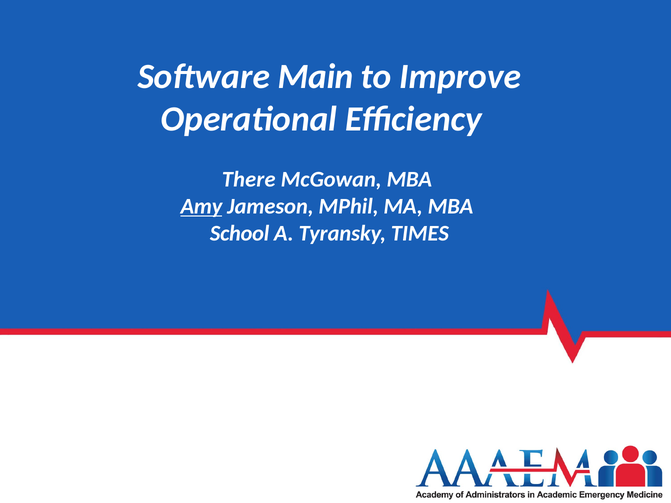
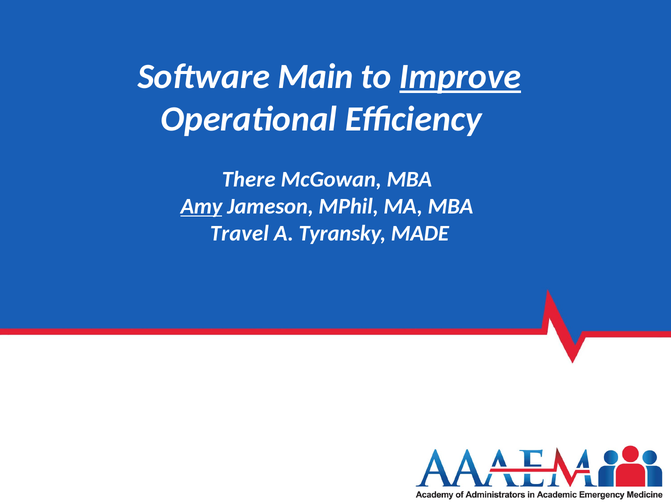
Improve underline: none -> present
School: School -> Travel
TIMES: TIMES -> MADE
